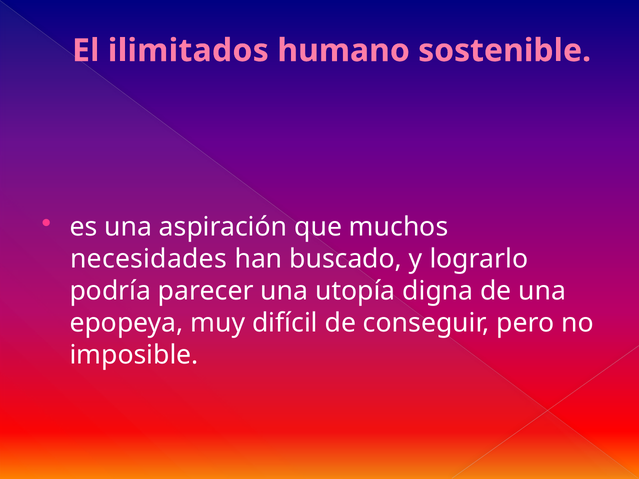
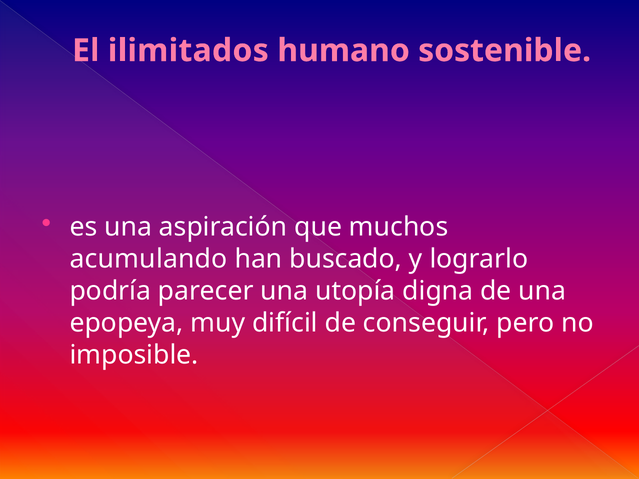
necesidades: necesidades -> acumulando
